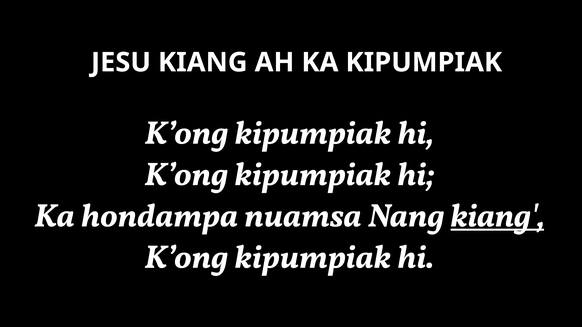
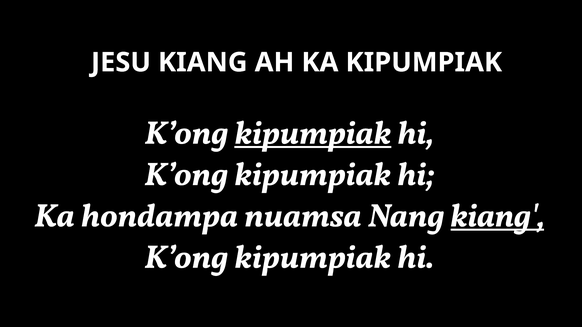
kipumpiak at (313, 133) underline: none -> present
